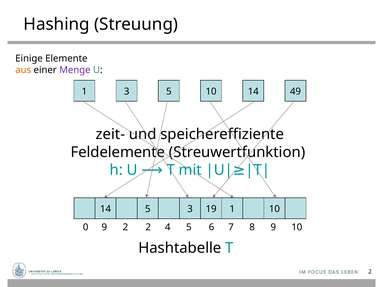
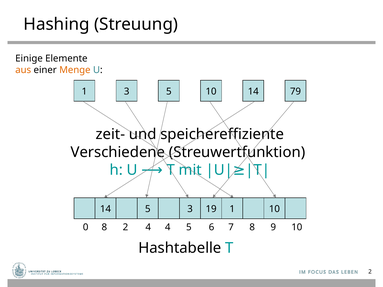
Menge colour: purple -> orange
49: 49 -> 79
Feldelemente: Feldelemente -> Verschiedene
0 9: 9 -> 8
2 2: 2 -> 4
